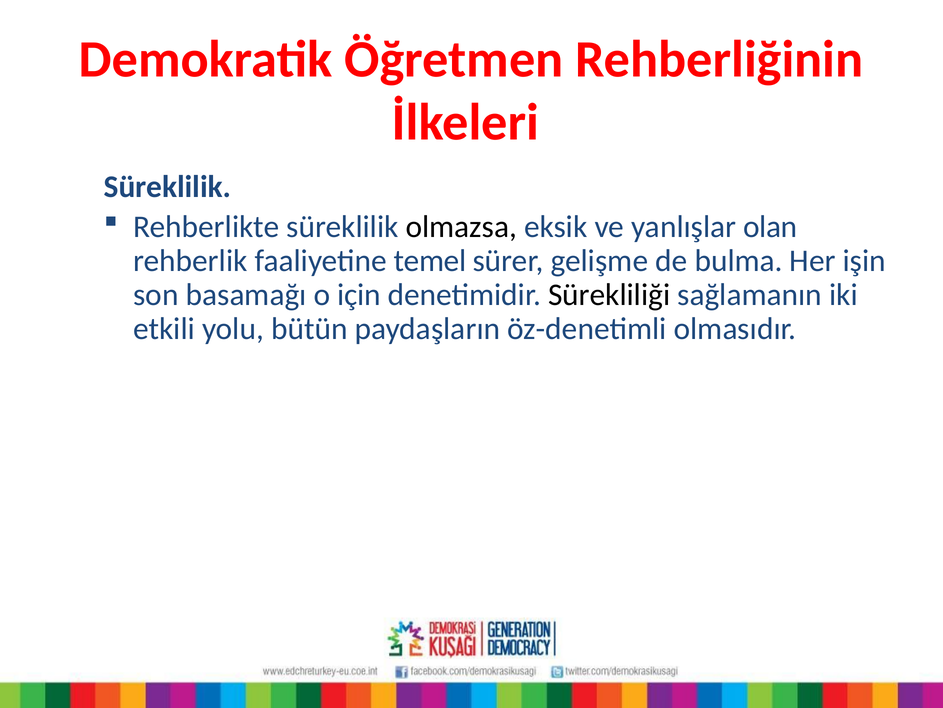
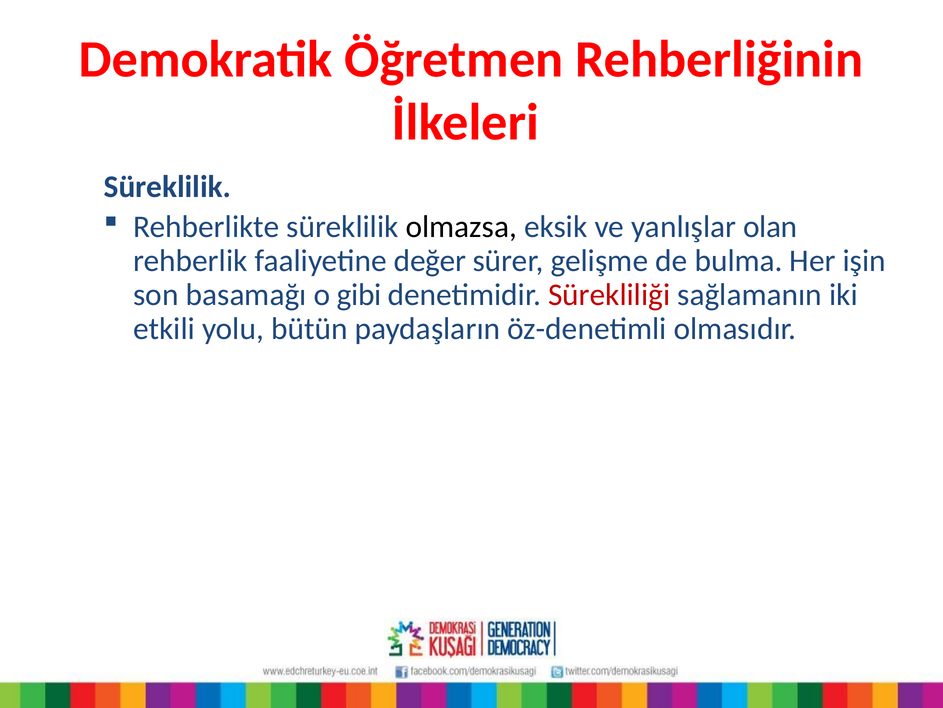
temel: temel -> değer
için: için -> gibi
Sürekliliği colour: black -> red
